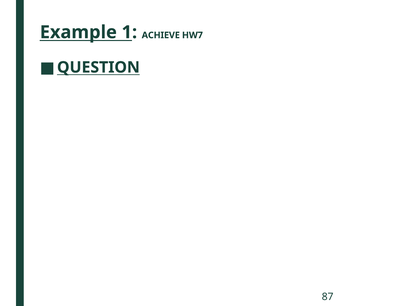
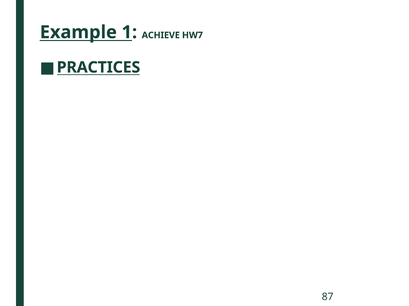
QUESTION: QUESTION -> PRACTICES
